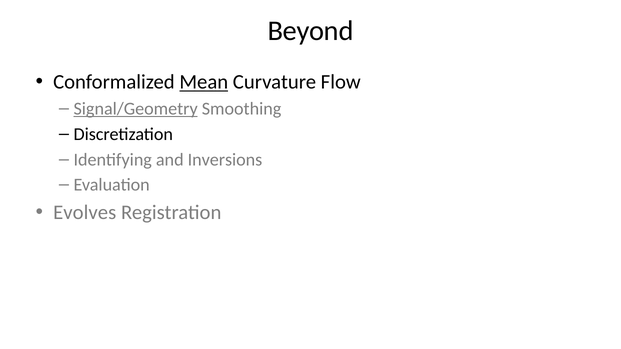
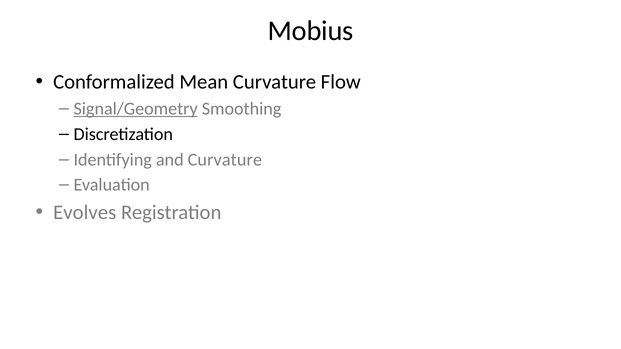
Beyond: Beyond -> Mobius
Mean underline: present -> none
and Inversions: Inversions -> Curvature
